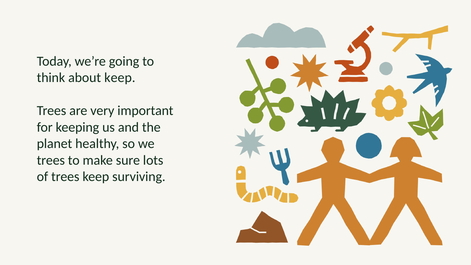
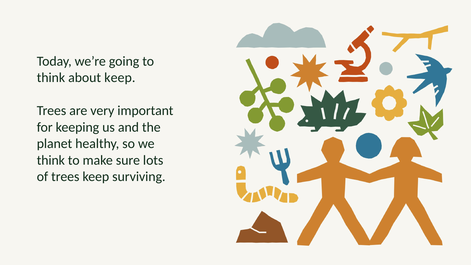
trees at (51, 160): trees -> think
